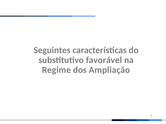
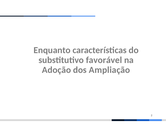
Seguintes: Seguintes -> Enquanto
Regime: Regime -> Adoção
